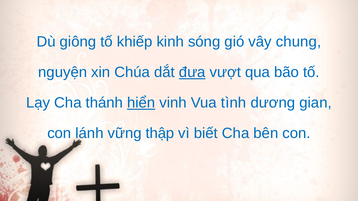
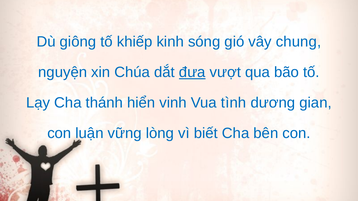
hiển underline: present -> none
lánh: lánh -> luận
thập: thập -> lòng
